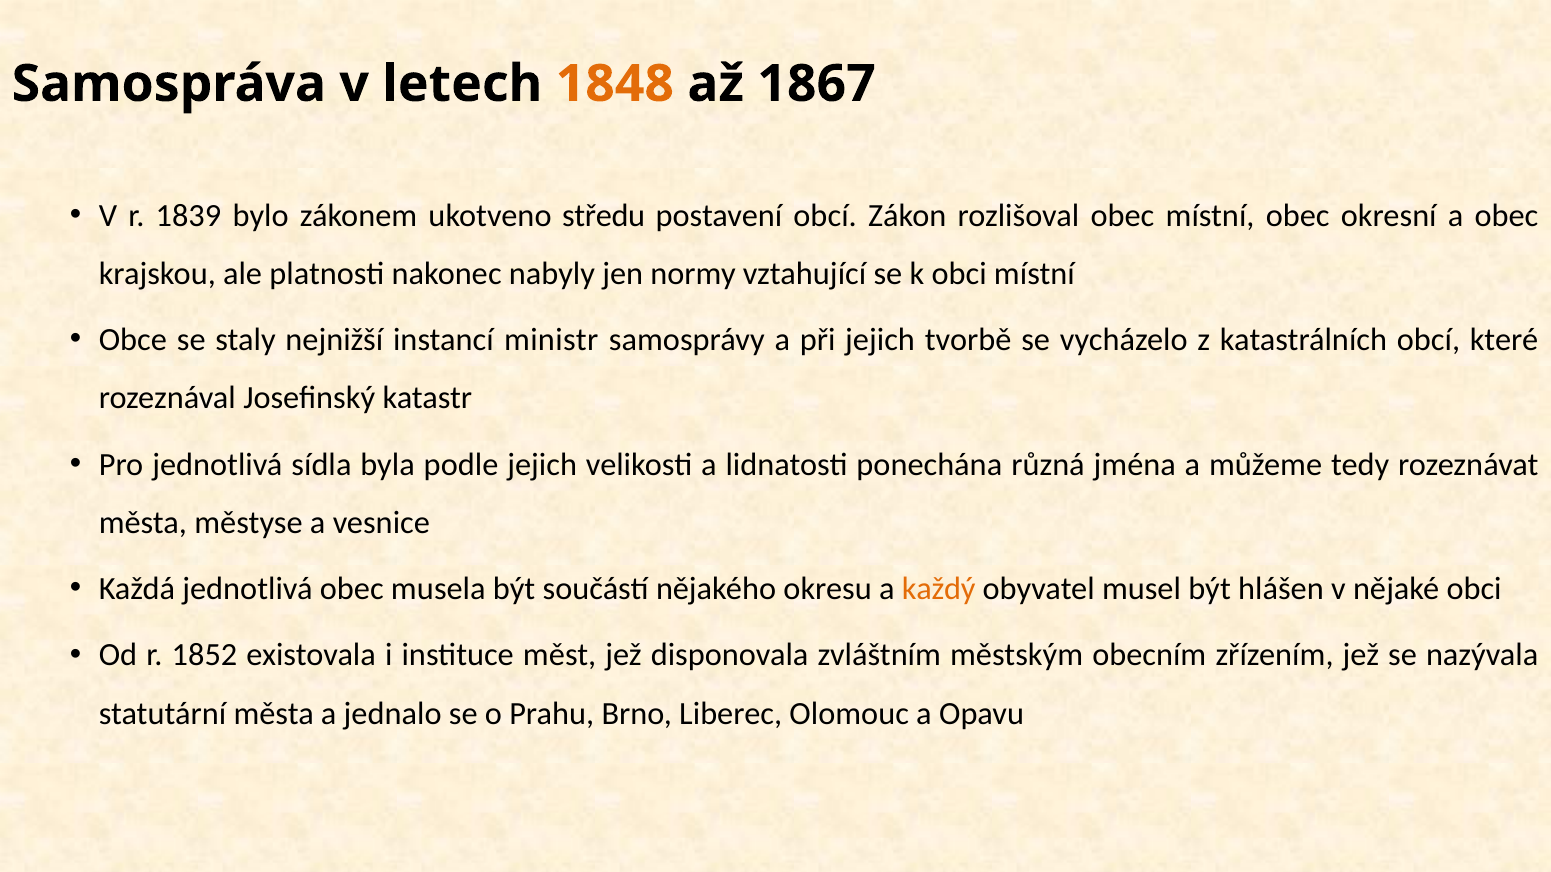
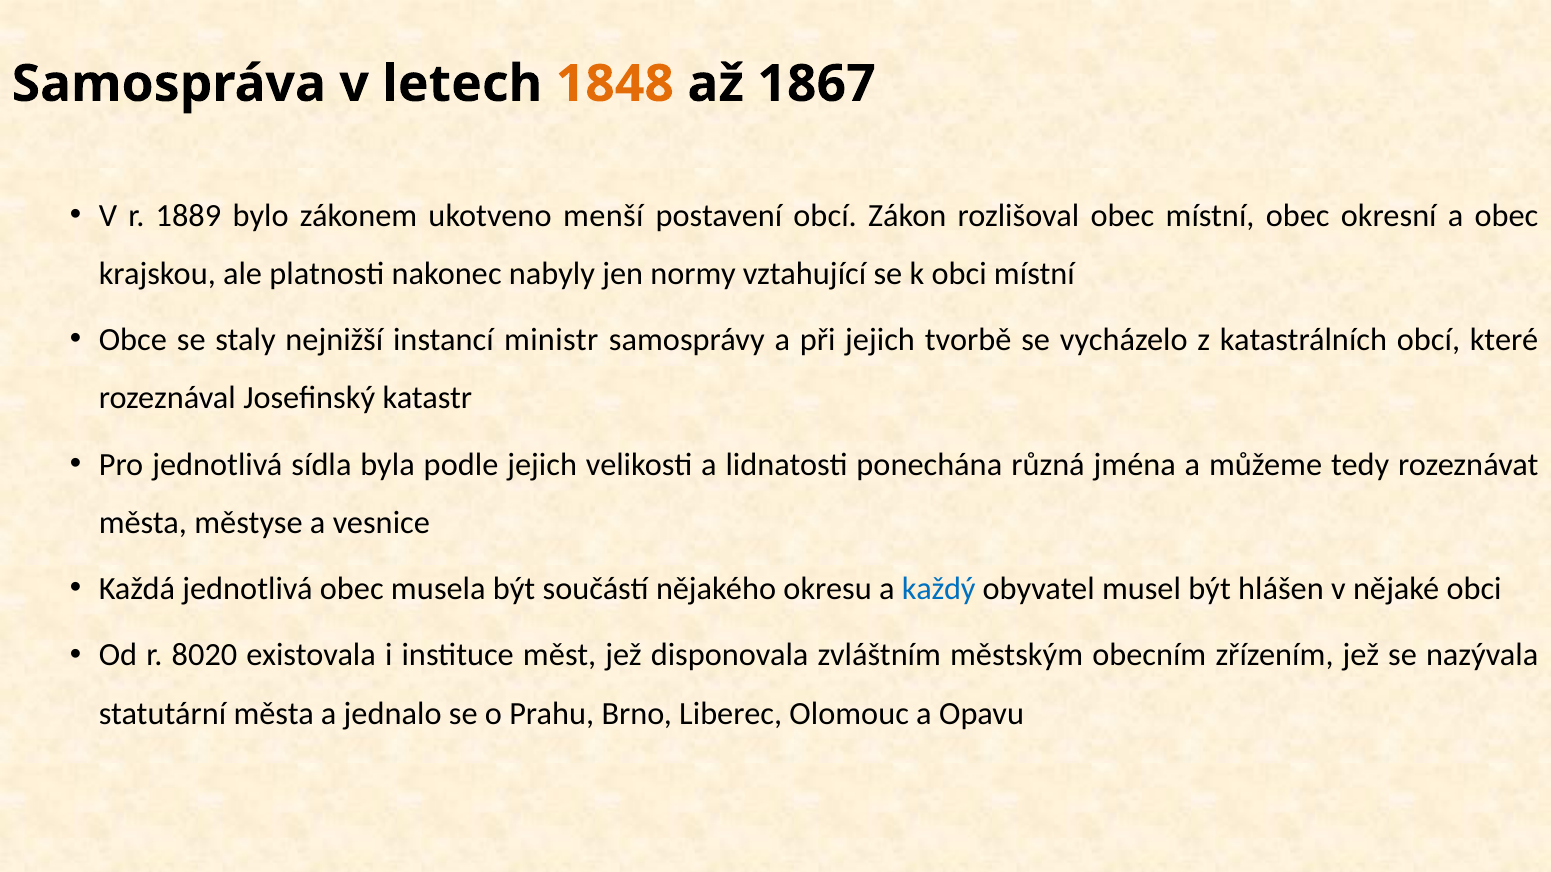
1839: 1839 -> 1889
středu: středu -> menší
každý colour: orange -> blue
1852: 1852 -> 8020
